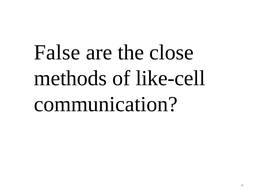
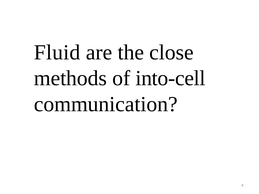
False: False -> Fluid
like-cell: like-cell -> into-cell
